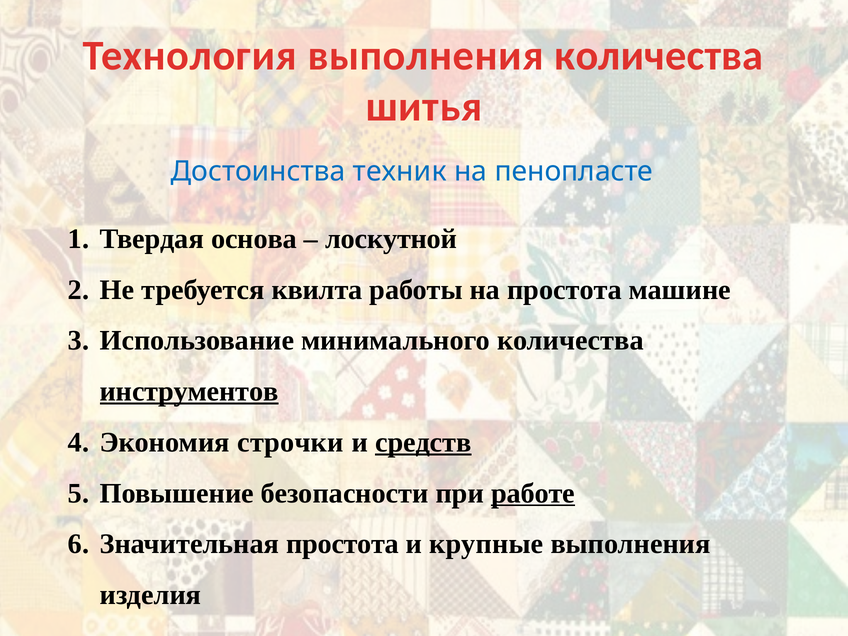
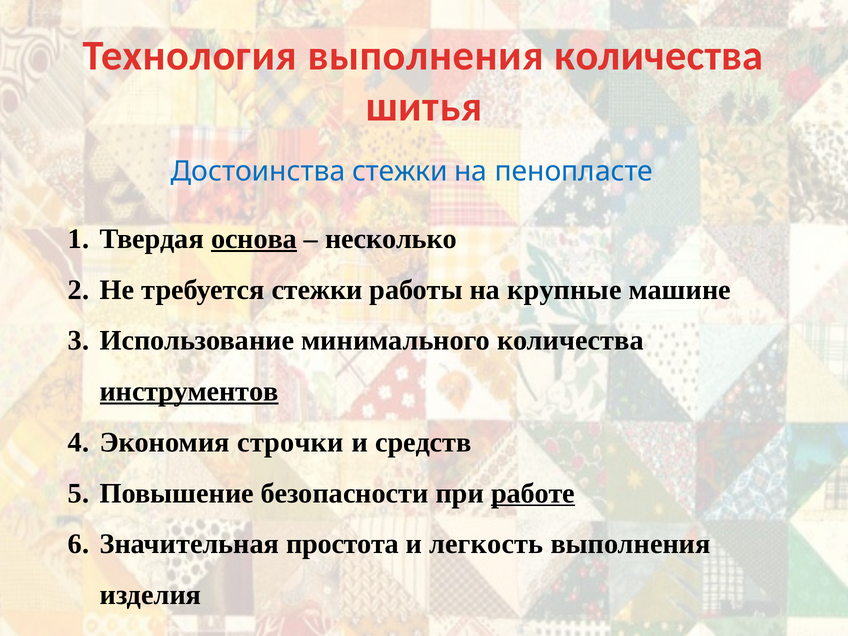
Достоинства техник: техник -> стежки
основа underline: none -> present
лоскутной: лоскутной -> несколько
требуется квилта: квилта -> стежки
на простота: простота -> крупные
средств underline: present -> none
крупные: крупные -> легкость
